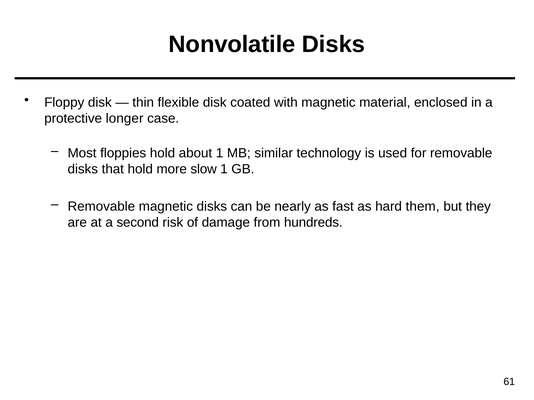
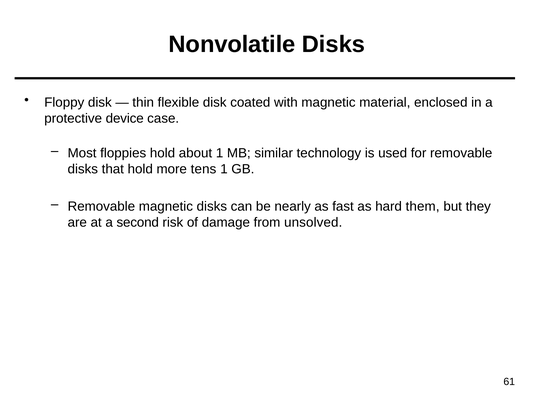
longer: longer -> device
slow: slow -> tens
hundreds: hundreds -> unsolved
